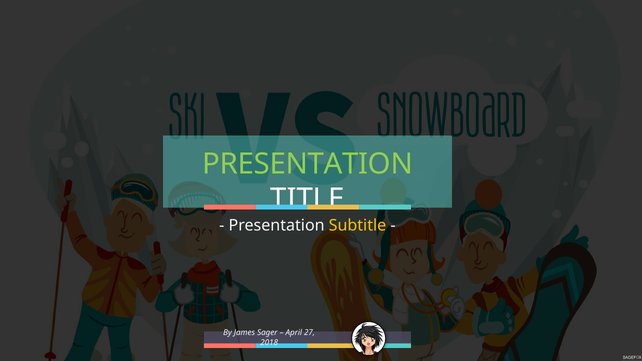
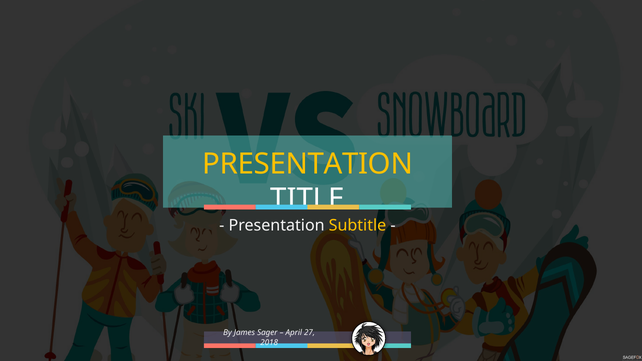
PRESENTATION at (308, 164) colour: light green -> yellow
